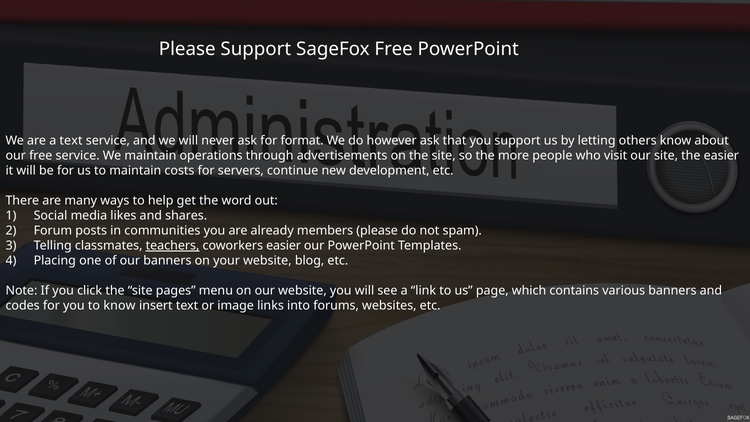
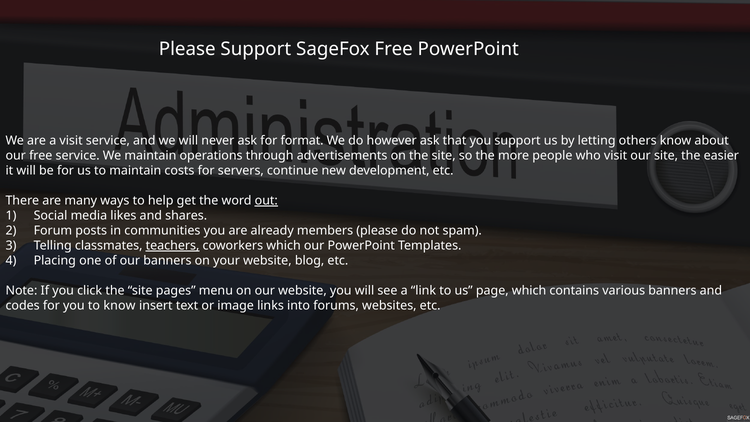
a text: text -> visit
out underline: none -> present
coworkers easier: easier -> which
